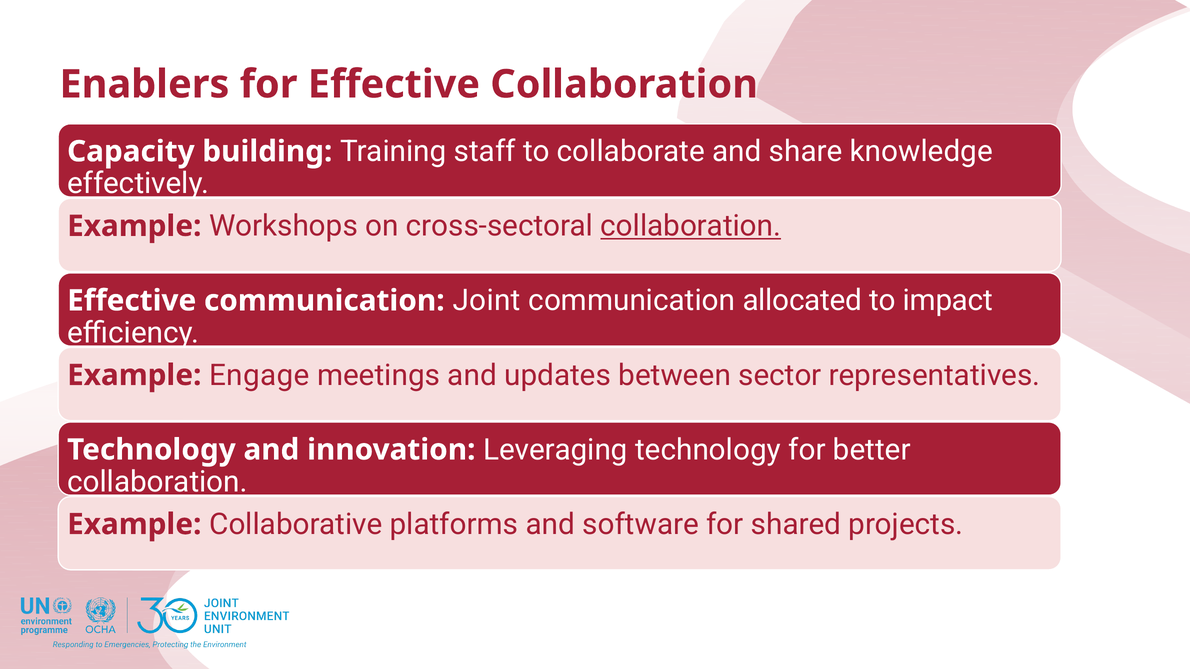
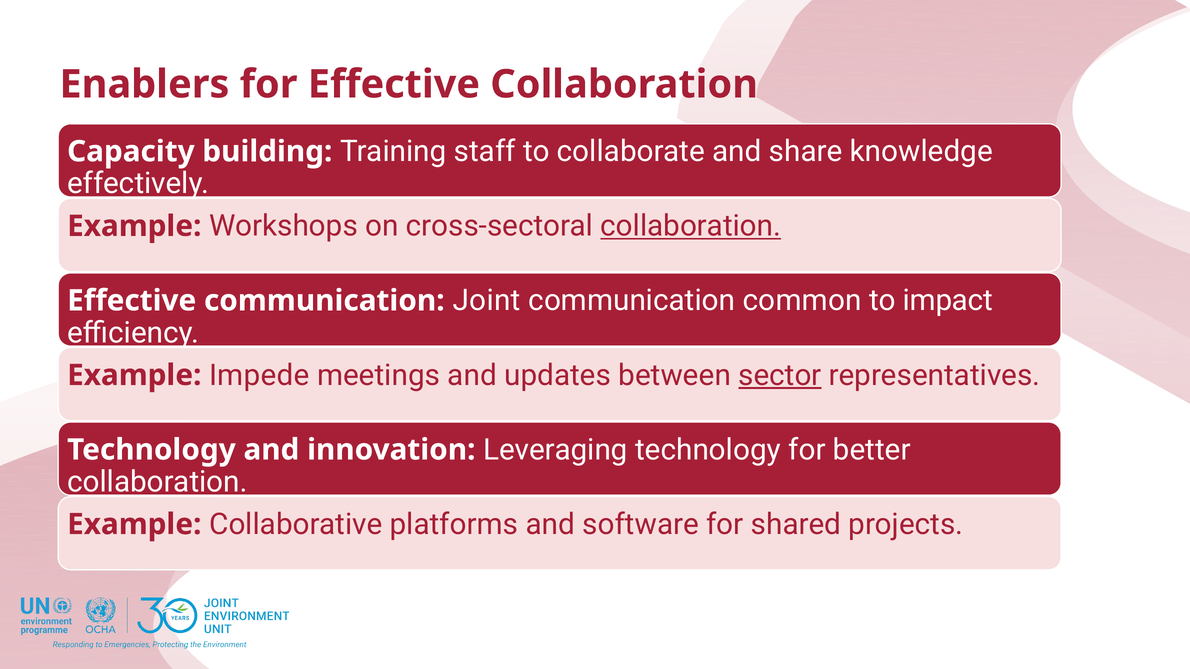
allocated: allocated -> common
Engage: Engage -> Impede
sector underline: none -> present
